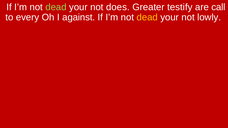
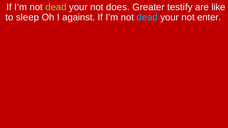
call: call -> like
every: every -> sleep
dead at (147, 17) colour: yellow -> light blue
lowly: lowly -> enter
